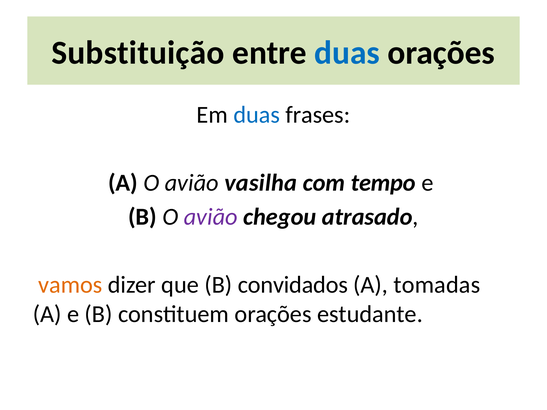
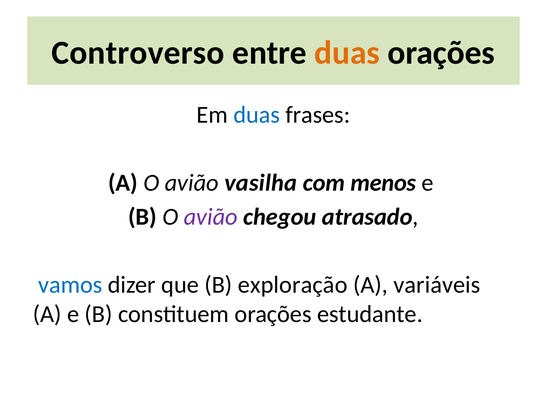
Substituição: Substituição -> Controverso
duas at (347, 53) colour: blue -> orange
tempo: tempo -> menos
vamos colour: orange -> blue
convidados: convidados -> exploração
tomadas: tomadas -> variáveis
